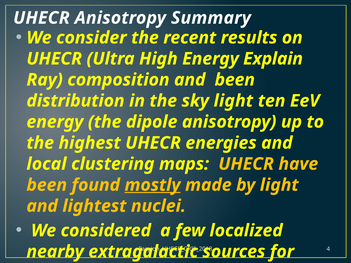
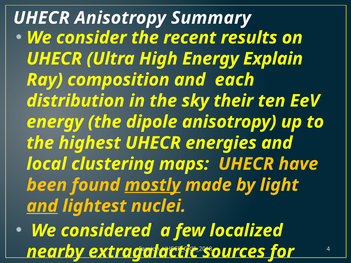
and been: been -> each
sky light: light -> their
and at (42, 206) underline: none -> present
